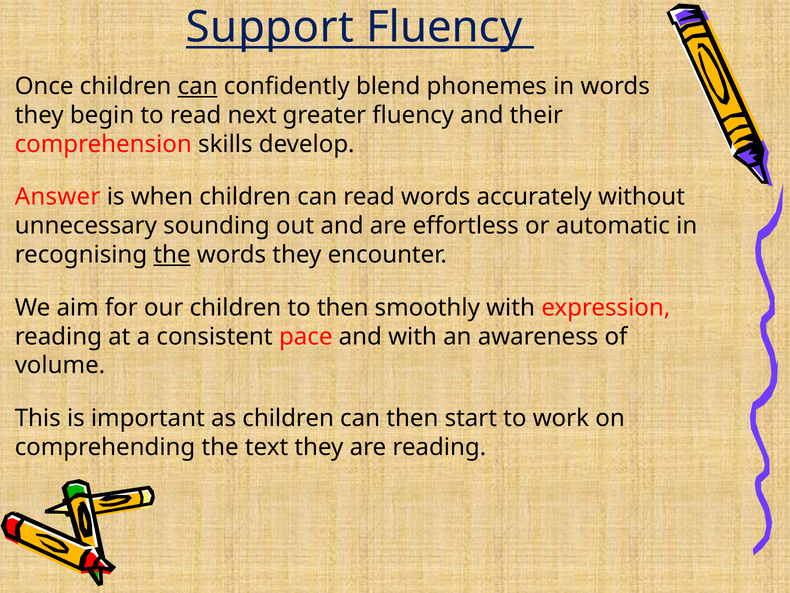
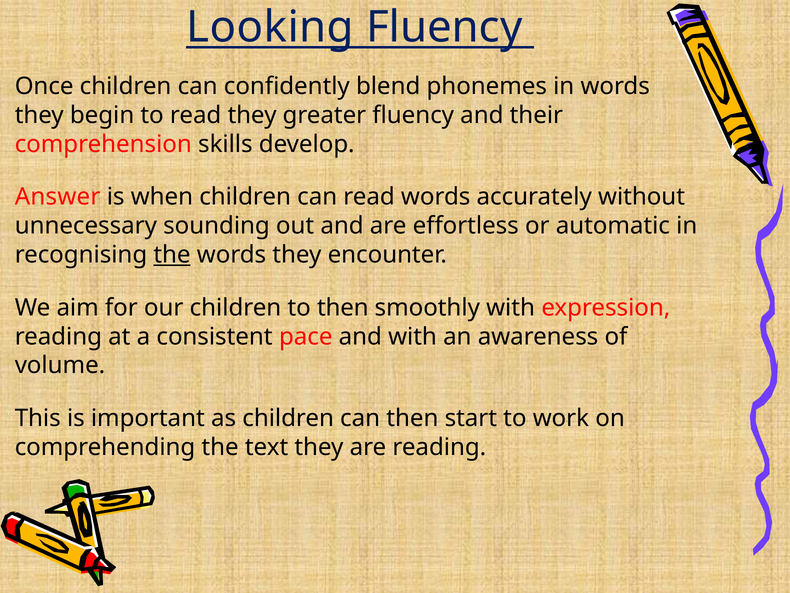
Support: Support -> Looking
can at (198, 86) underline: present -> none
read next: next -> they
